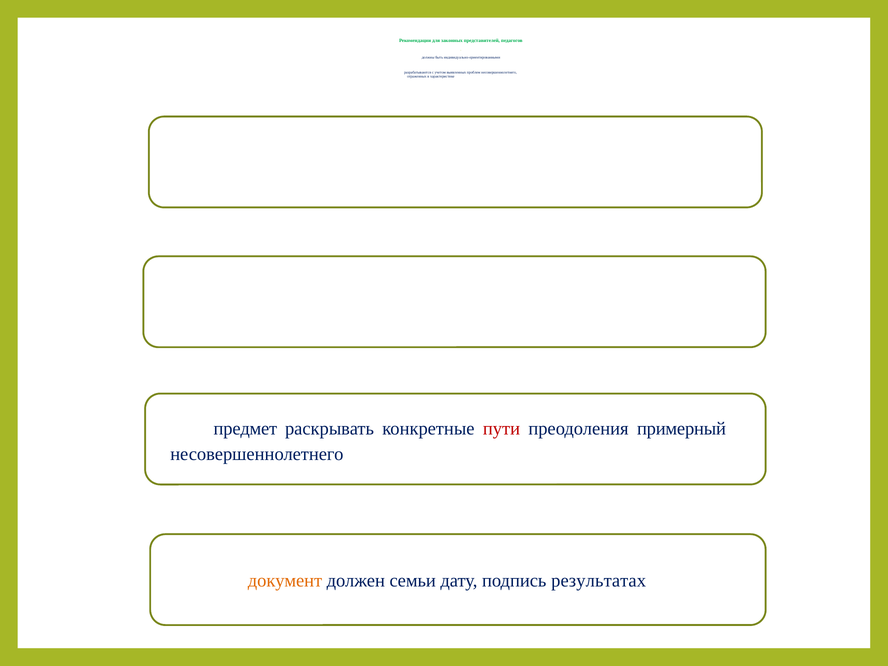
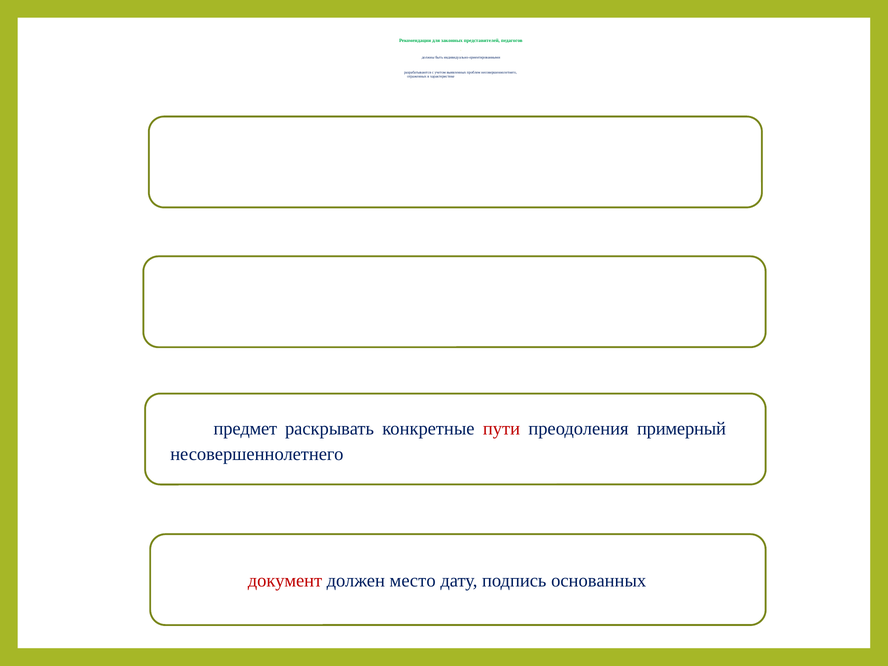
документ colour: orange -> red
семьи: семьи -> место
результатах: результатах -> основанных
